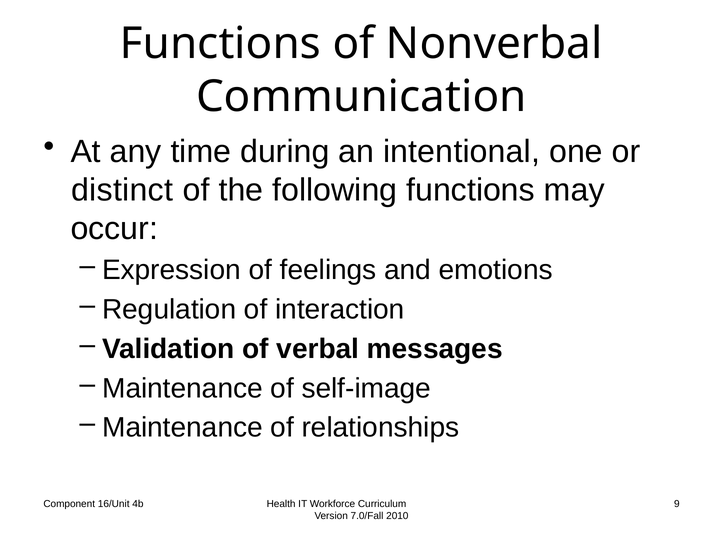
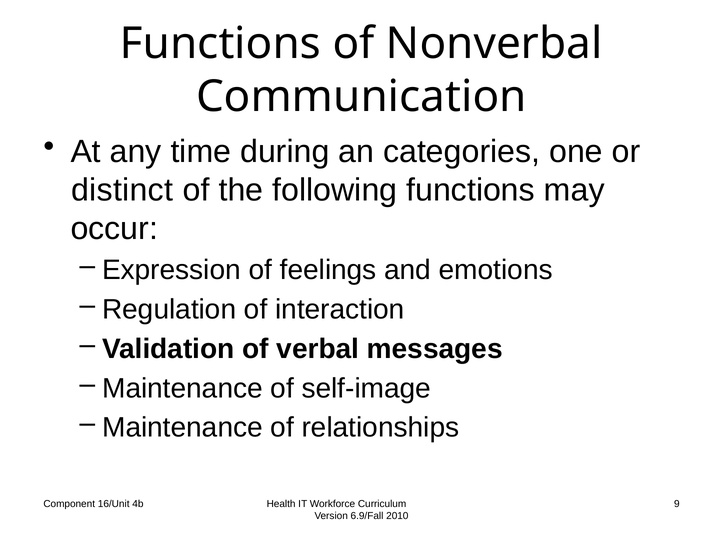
intentional: intentional -> categories
7.0/Fall: 7.0/Fall -> 6.9/Fall
